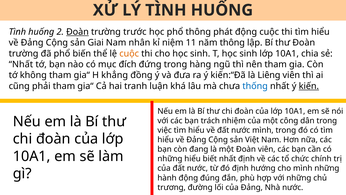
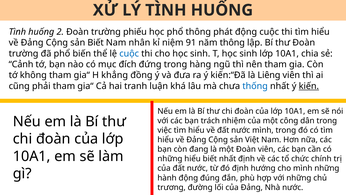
Đoàn at (77, 32) underline: present -> none
trước: trước -> phiếu
sản Giai: Giai -> Biết
11: 11 -> 91
cuộc at (129, 53) colour: orange -> blue
Nhất at (21, 64): Nhất -> Cảnh
